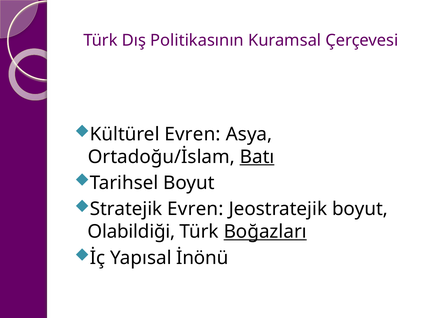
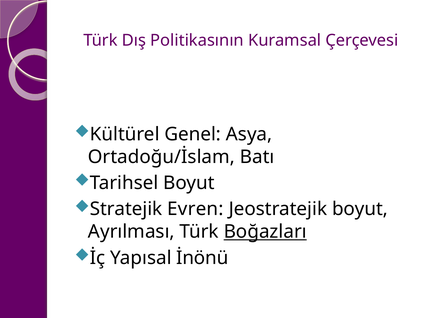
Kültürel Evren: Evren -> Genel
Batı underline: present -> none
Olabildiği: Olabildiği -> Ayrılması
